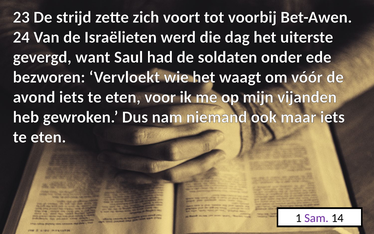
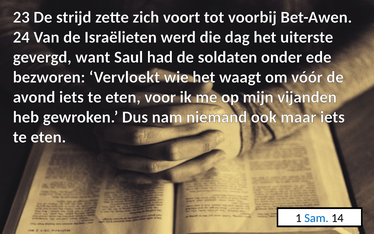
Sam colour: purple -> blue
